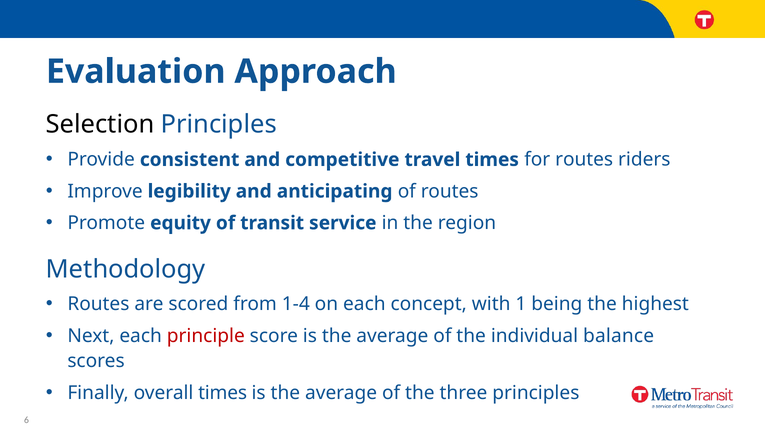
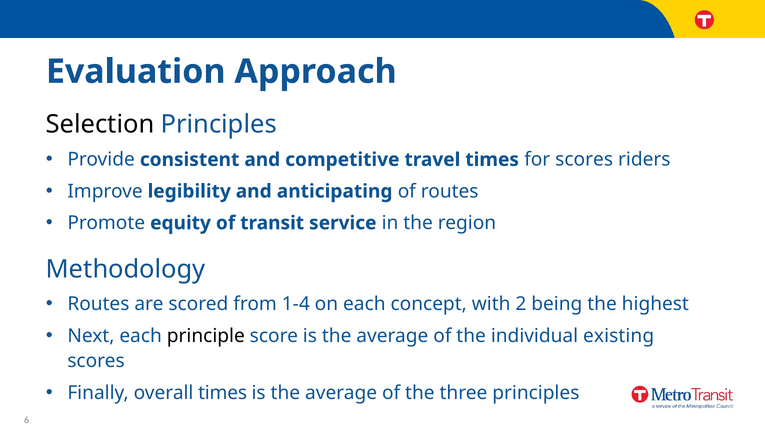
for routes: routes -> scores
1: 1 -> 2
principle colour: red -> black
balance: balance -> existing
